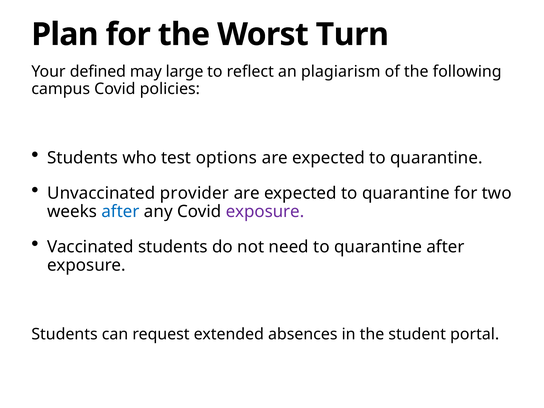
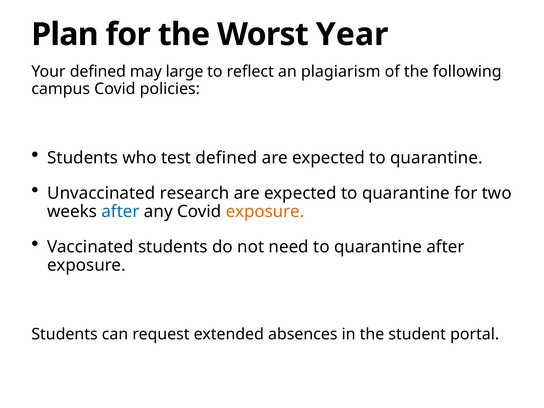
Turn: Turn -> Year
test options: options -> defined
provider: provider -> research
exposure at (265, 212) colour: purple -> orange
